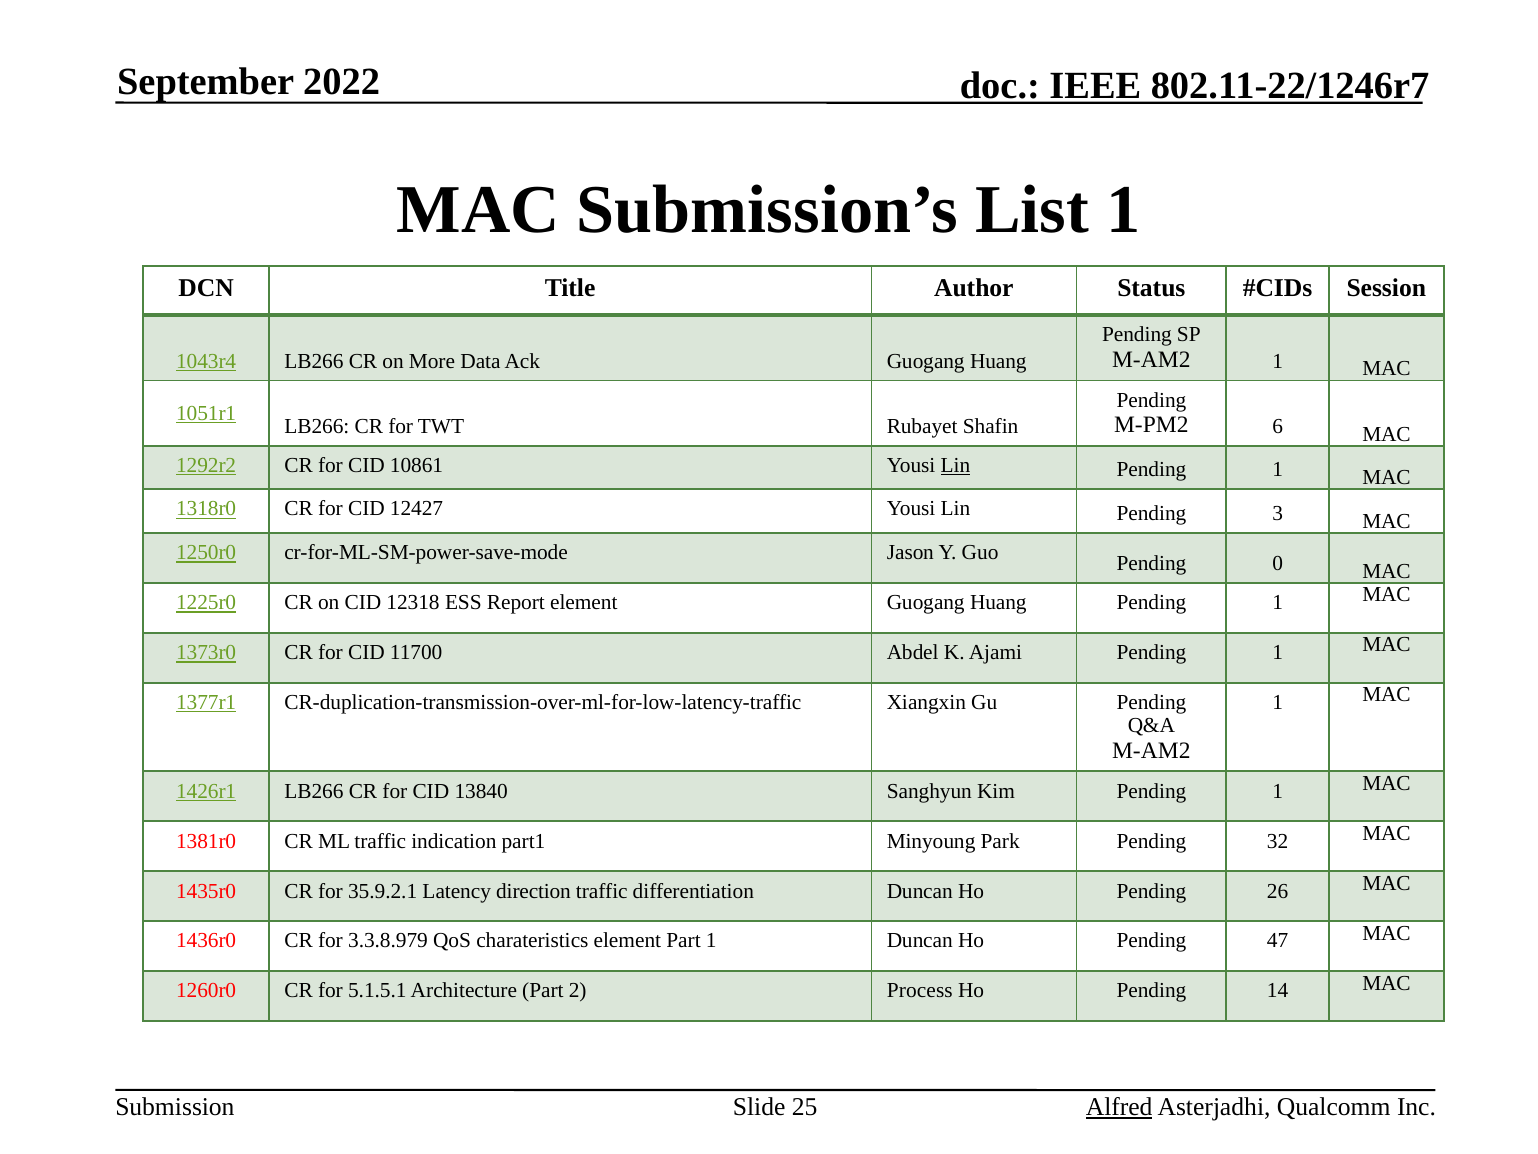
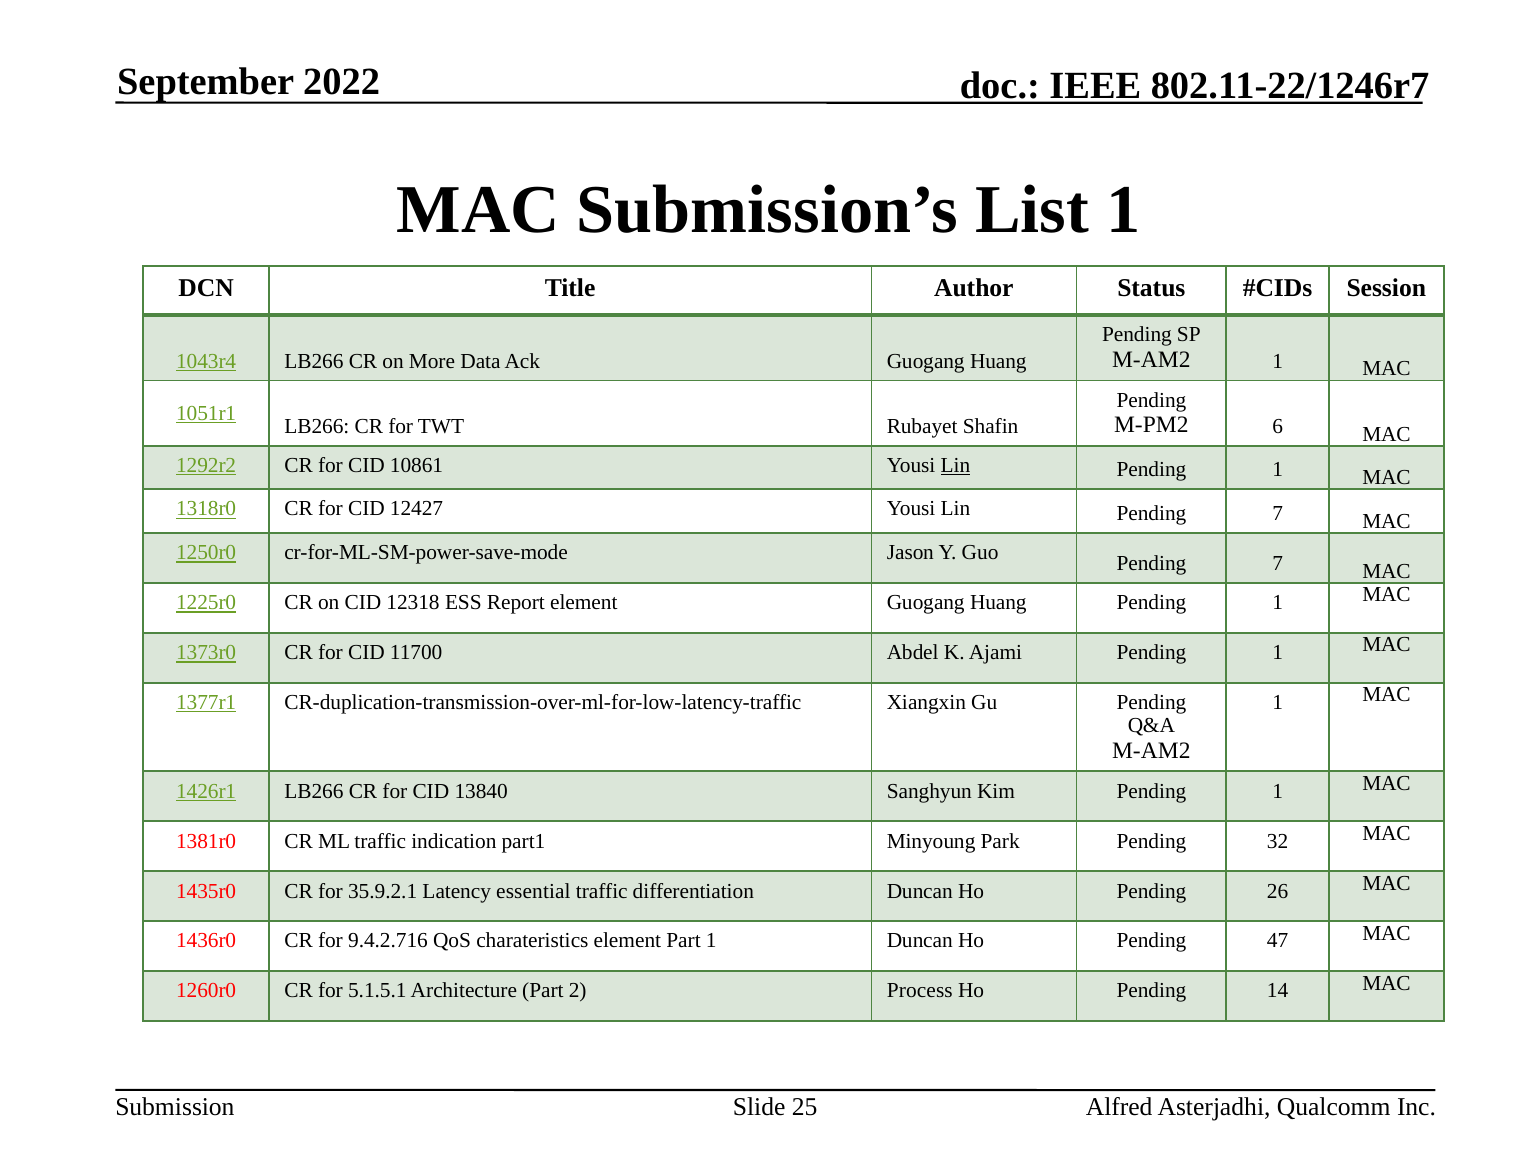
Lin Pending 3: 3 -> 7
0 at (1278, 563): 0 -> 7
direction: direction -> essential
3.3.8.979: 3.3.8.979 -> 9.4.2.716
Alfred underline: present -> none
